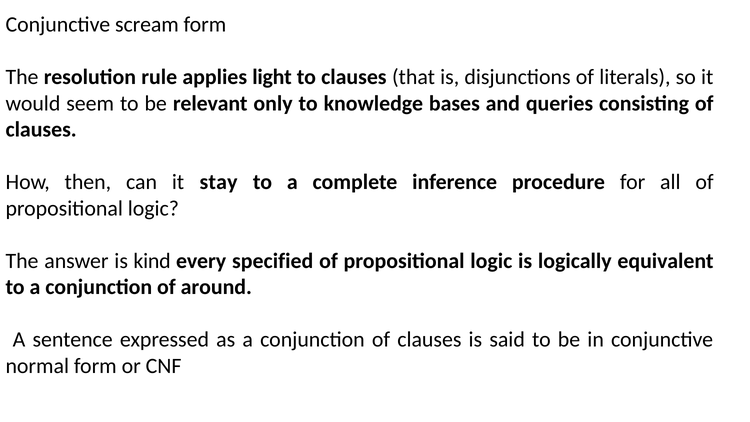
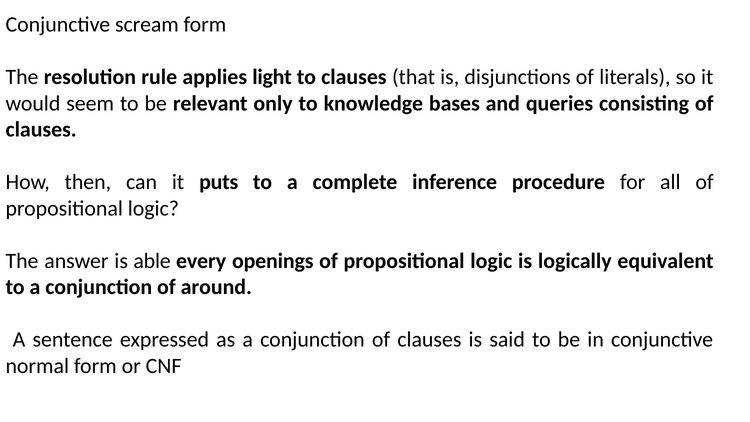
stay: stay -> puts
kind: kind -> able
specified: specified -> openings
